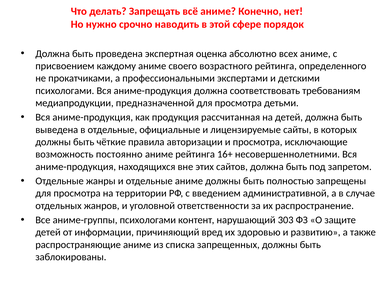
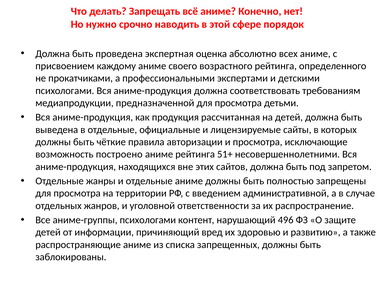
постоянно: постоянно -> построено
16+: 16+ -> 51+
303: 303 -> 496
